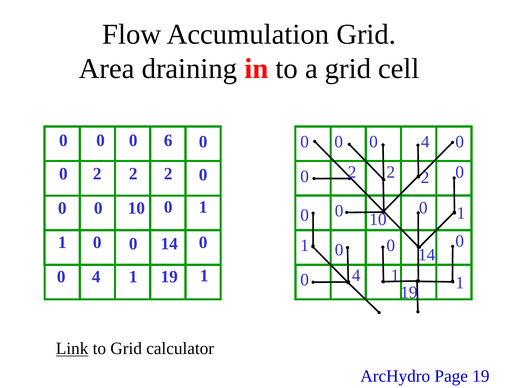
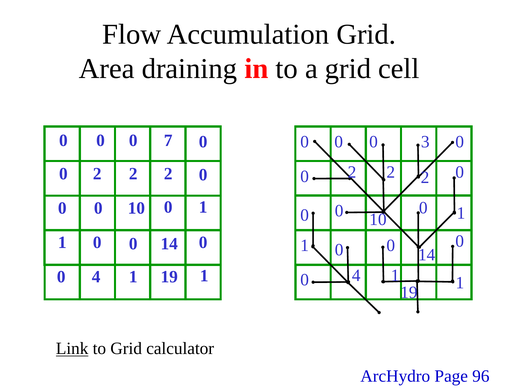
6: 6 -> 7
0 4: 4 -> 3
Page 19: 19 -> 96
